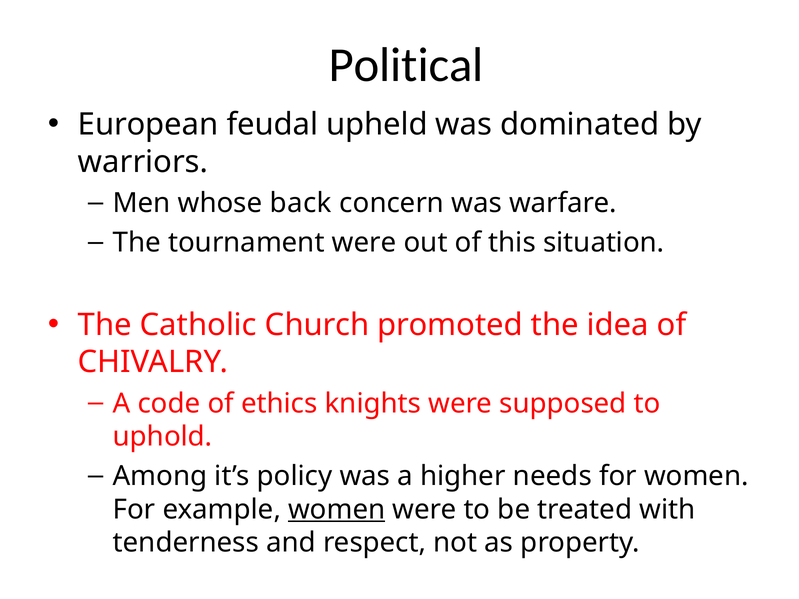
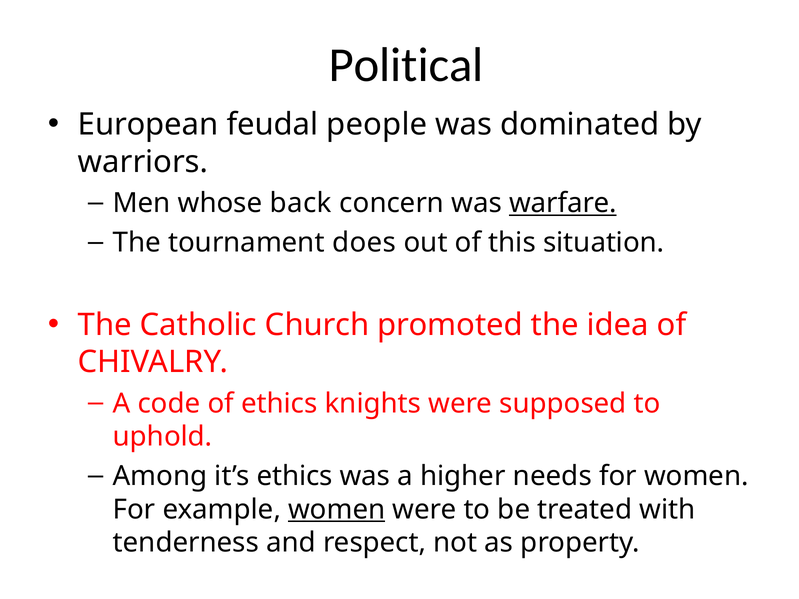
upheld: upheld -> people
warfare underline: none -> present
tournament were: were -> does
it’s policy: policy -> ethics
